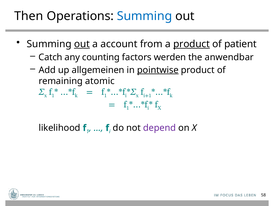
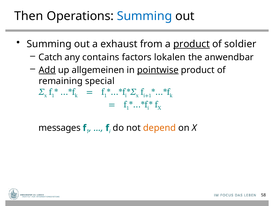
out at (82, 44) underline: present -> none
account: account -> exhaust
patient: patient -> soldier
counting: counting -> contains
werden: werden -> lokalen
Add underline: none -> present
atomic: atomic -> special
likelihood: likelihood -> messages
depend colour: purple -> orange
